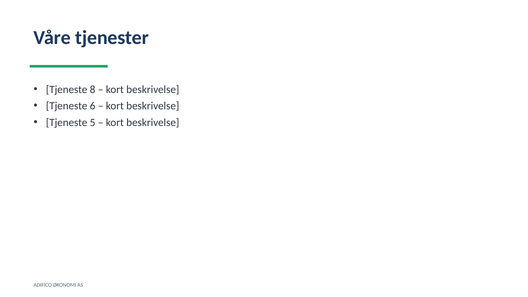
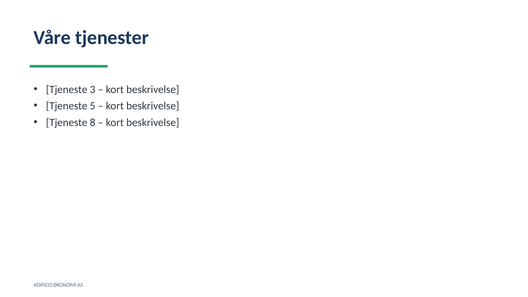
8: 8 -> 3
6: 6 -> 5
5: 5 -> 8
